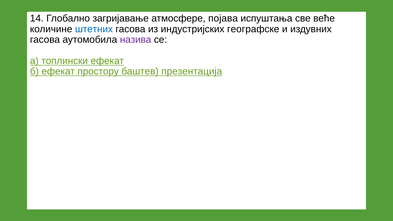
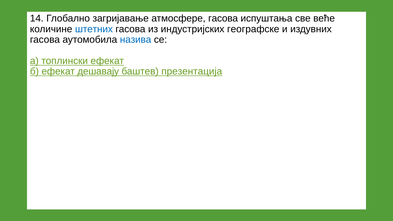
атмосфере појава: појава -> гасова
назива colour: purple -> blue
простору: простору -> дешавају
